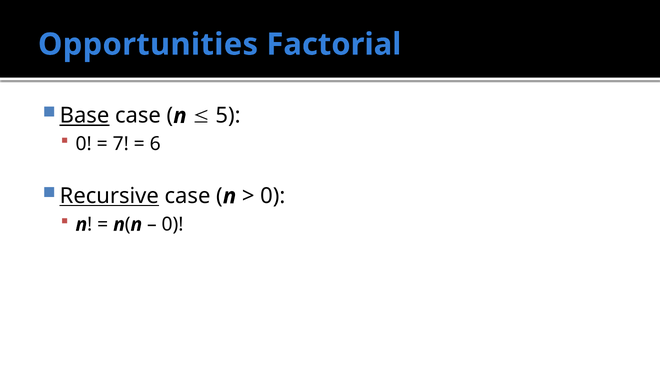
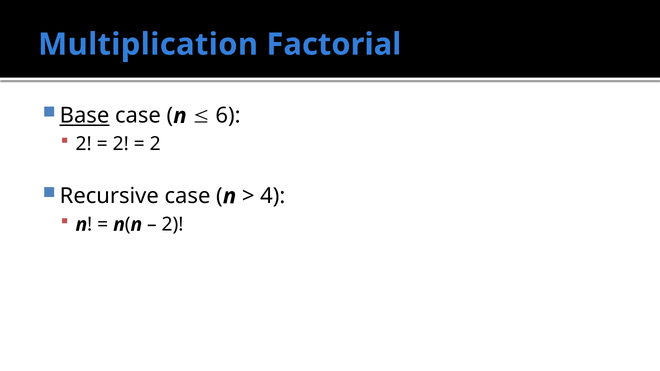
Opportunities: Opportunities -> Multiplication
5: 5 -> 6
0 at (84, 144): 0 -> 2
7 at (121, 144): 7 -> 2
6 at (155, 144): 6 -> 2
Recursive underline: present -> none
0 at (273, 196): 0 -> 4
0 at (173, 225): 0 -> 2
